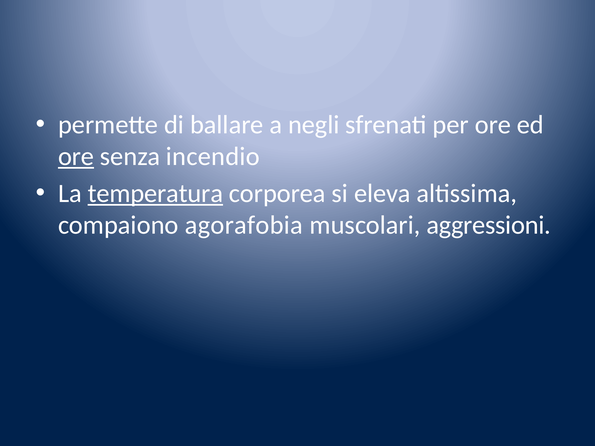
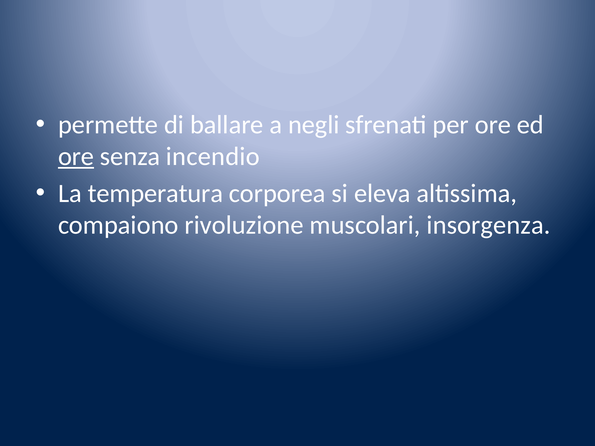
temperatura underline: present -> none
agorafobia: agorafobia -> rivoluzione
aggressioni: aggressioni -> insorgenza
